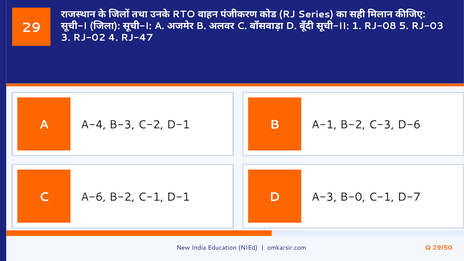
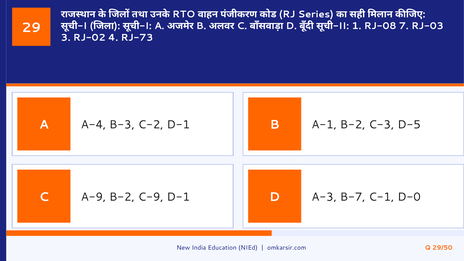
5: 5 -> 7
RJ-47: RJ-47 -> RJ-73
D-6: D-6 -> D-5
A-6: A-6 -> A-9
B-2 C-1: C-1 -> C-9
B-0: B-0 -> B-7
D-7: D-7 -> D-0
